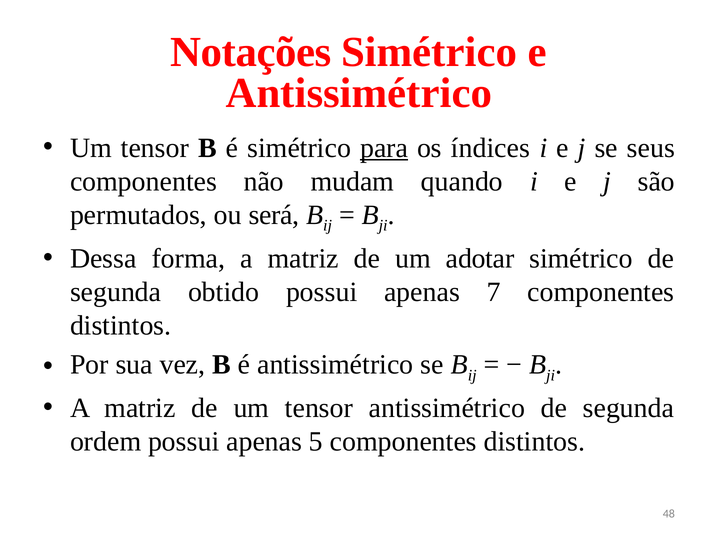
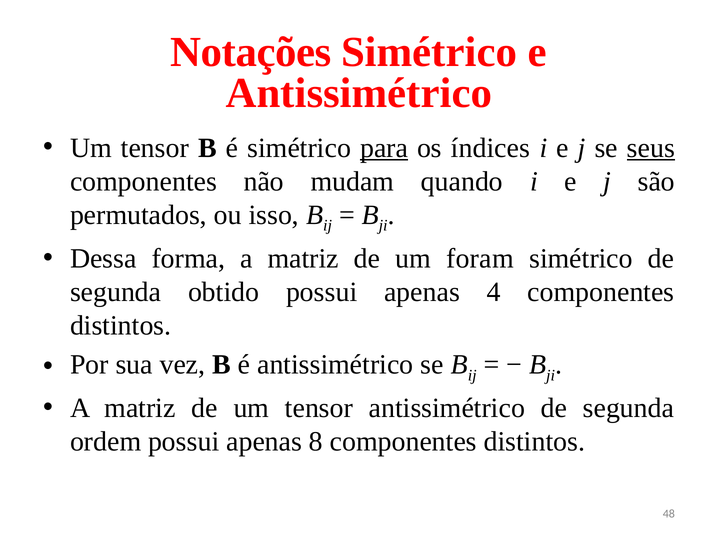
seus underline: none -> present
será: será -> isso
adotar: adotar -> foram
7: 7 -> 4
5: 5 -> 8
